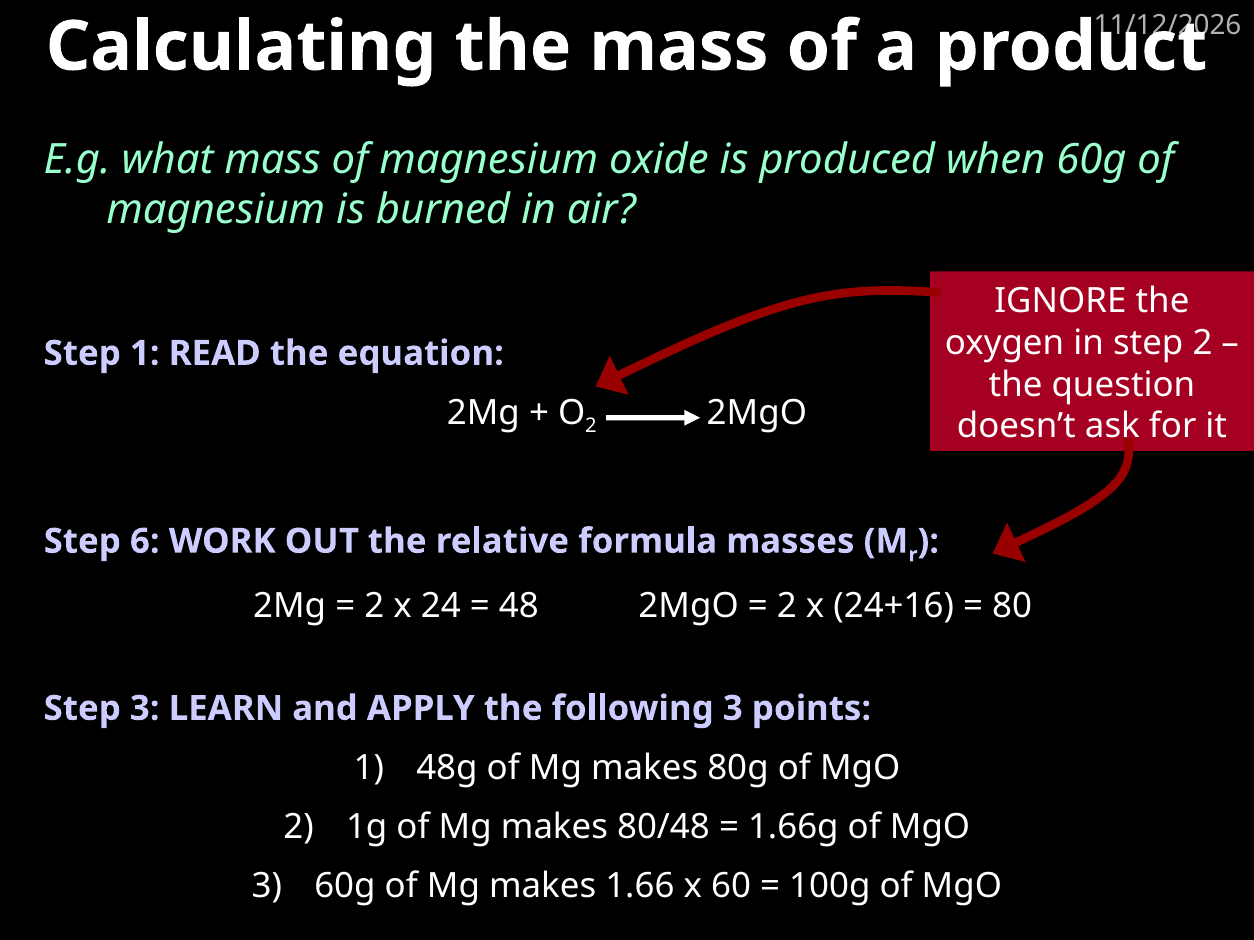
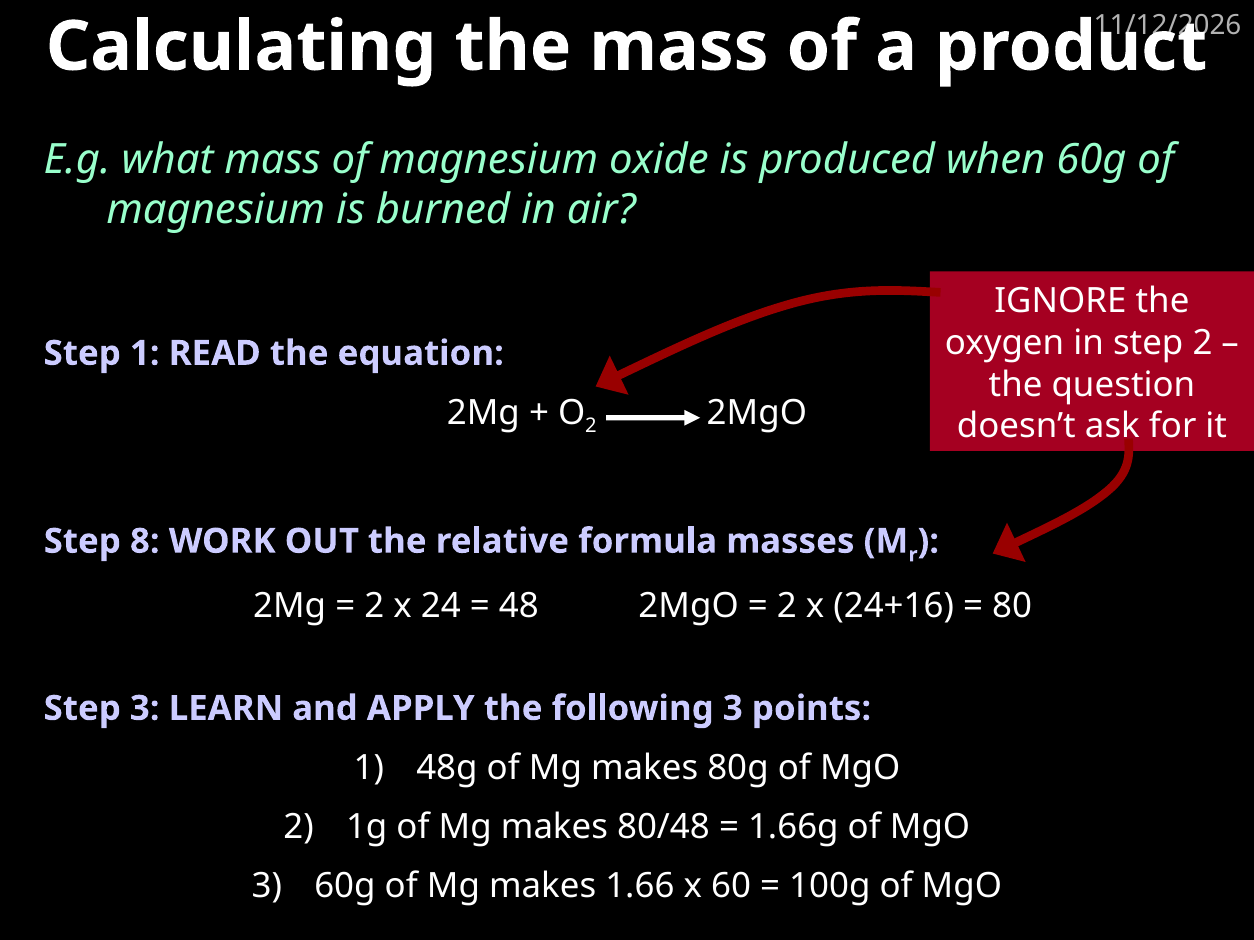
6: 6 -> 8
